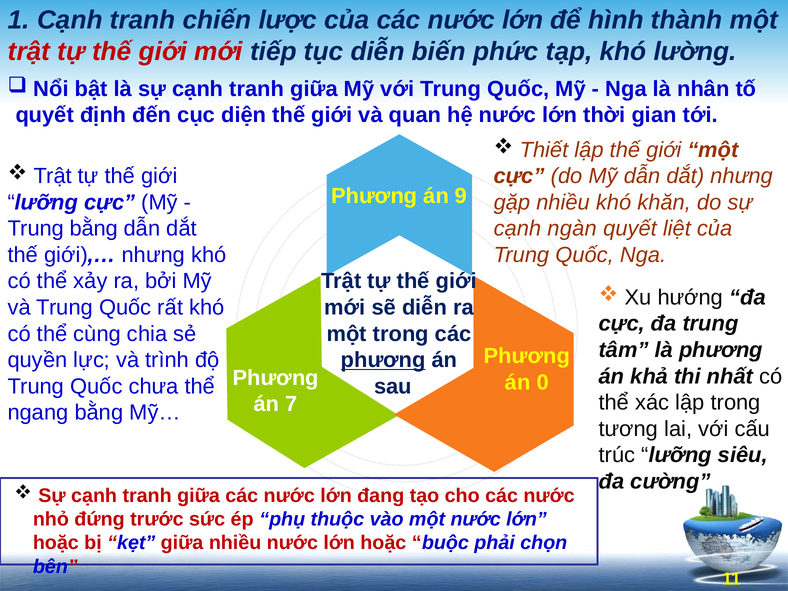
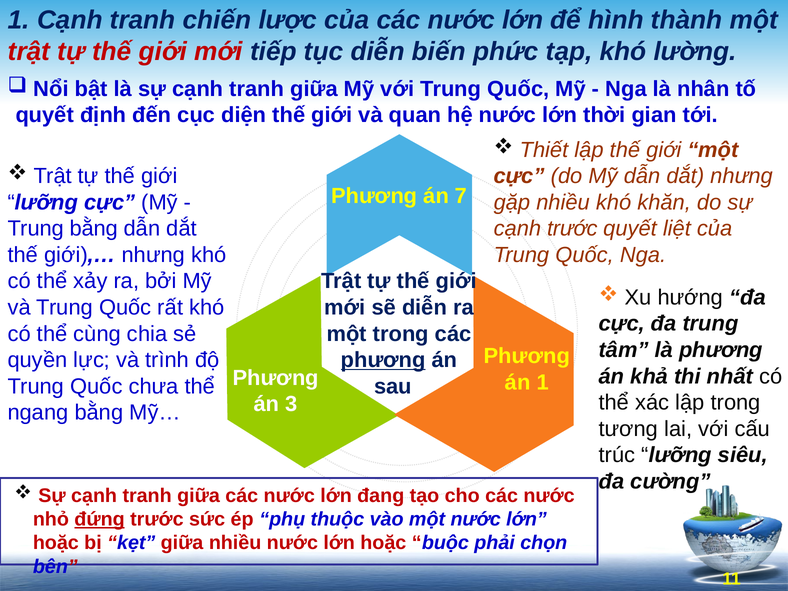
9: 9 -> 7
cạnh ngàn: ngàn -> trước
án 0: 0 -> 1
7: 7 -> 3
đứng underline: none -> present
